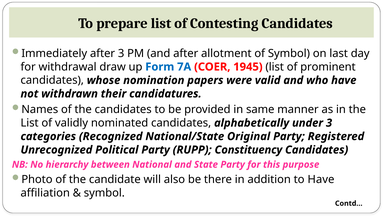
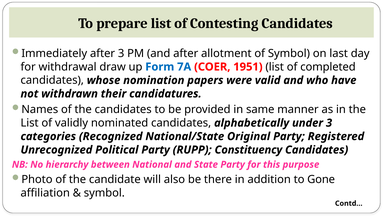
1945: 1945 -> 1951
prominent: prominent -> completed
to Have: Have -> Gone
